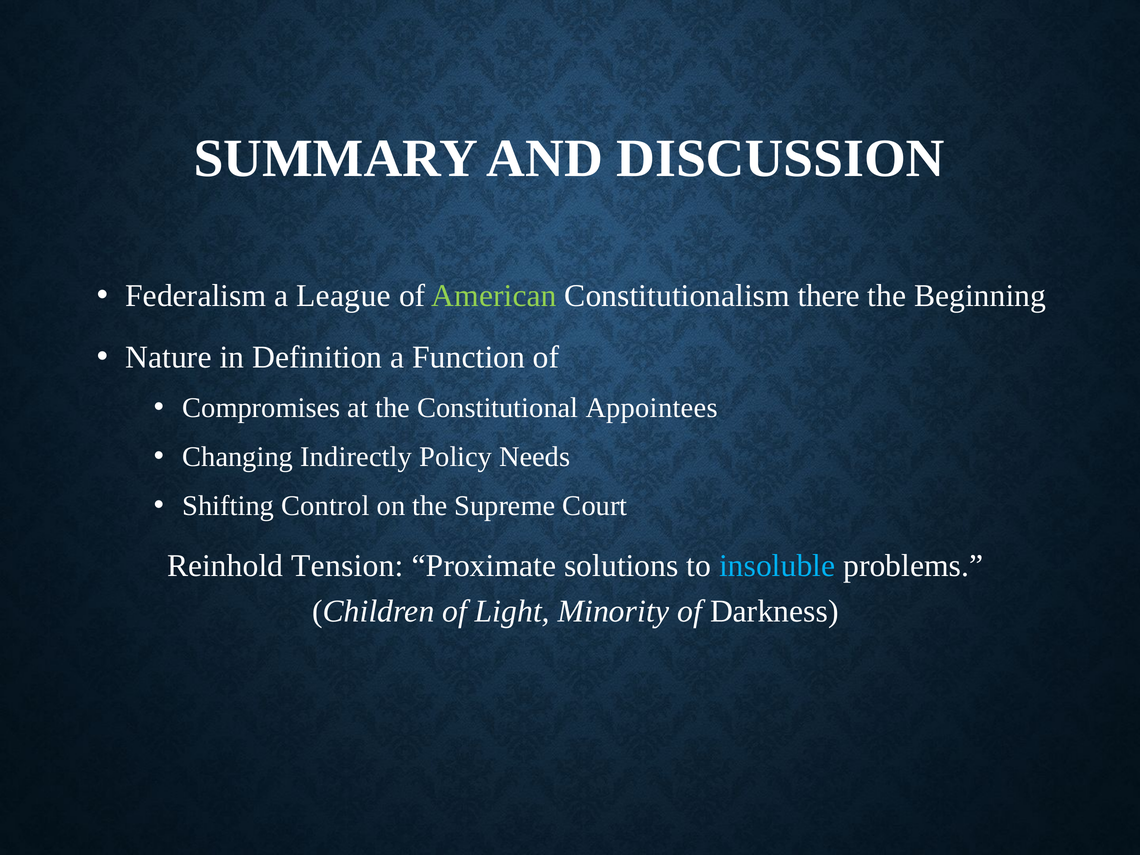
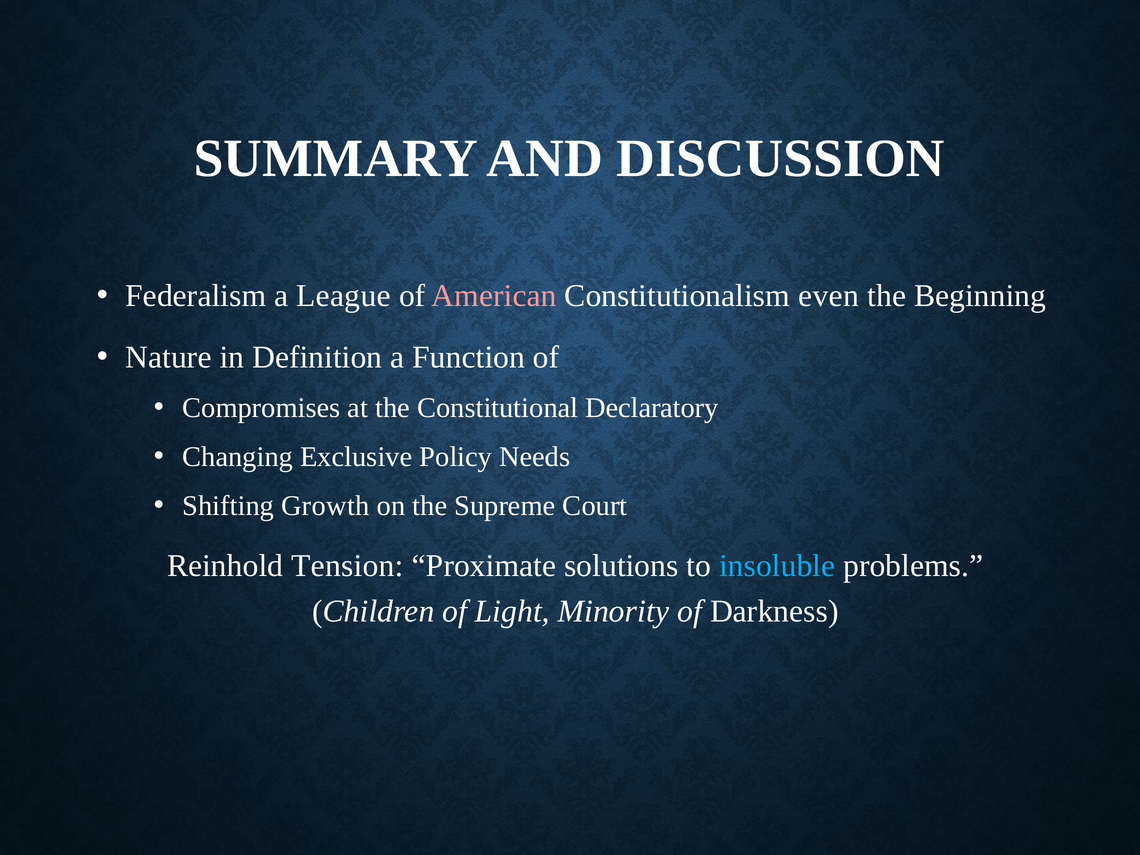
American colour: light green -> pink
there: there -> even
Appointees: Appointees -> Declaratory
Indirectly: Indirectly -> Exclusive
Control: Control -> Growth
